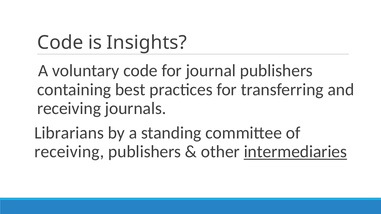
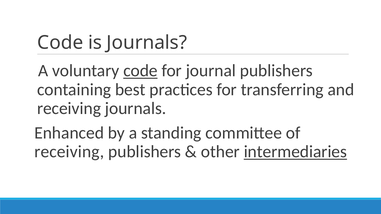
is Insights: Insights -> Journals
code at (140, 71) underline: none -> present
Librarians: Librarians -> Enhanced
